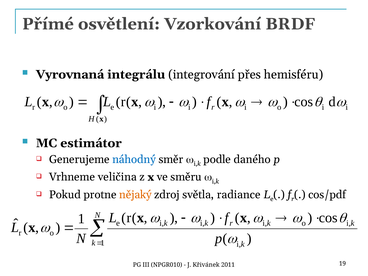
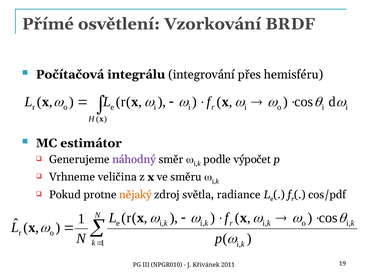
Vyrovnaná: Vyrovnaná -> Počítačová
náhodný colour: blue -> purple
daného: daného -> výpočet
